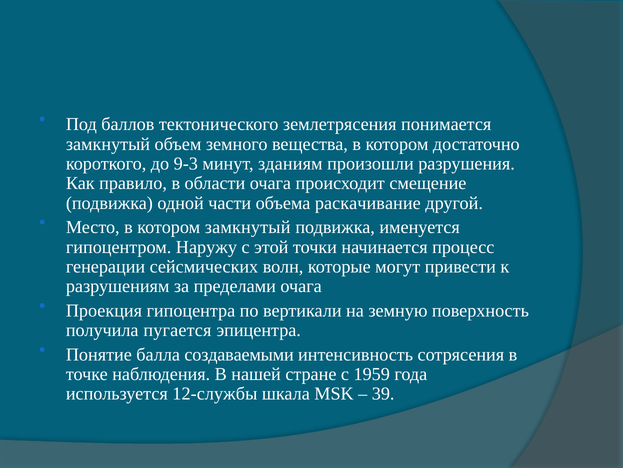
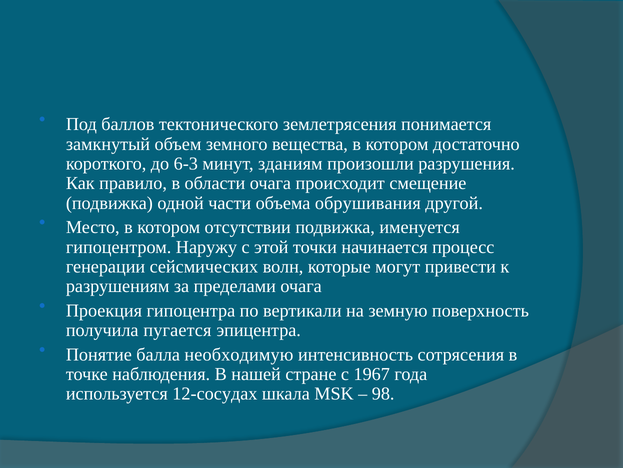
9-3: 9-3 -> 6-3
раскачивание: раскачивание -> обрушивания
котором замкнутый: замкнутый -> отсутствии
создаваемыми: создаваемыми -> необходимую
1959: 1959 -> 1967
12-службы: 12-службы -> 12-сосудах
39: 39 -> 98
